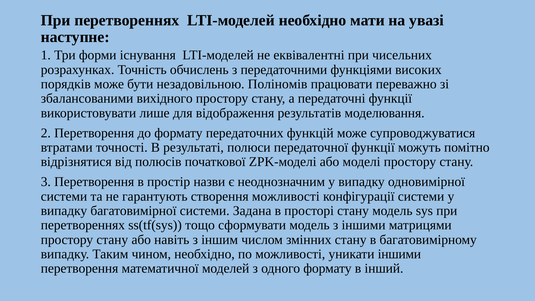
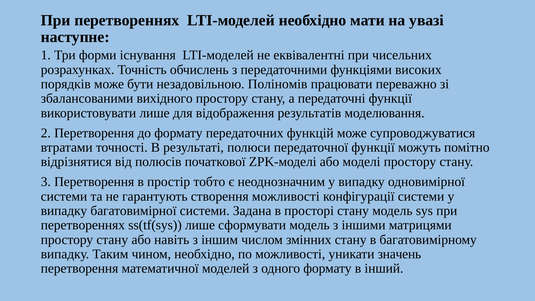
назви: назви -> тобто
ss(tf(sys тощо: тощо -> лише
уникати іншими: іншими -> значень
